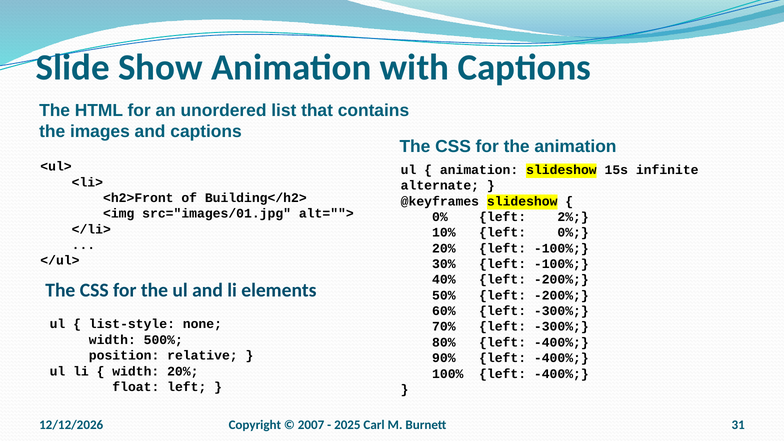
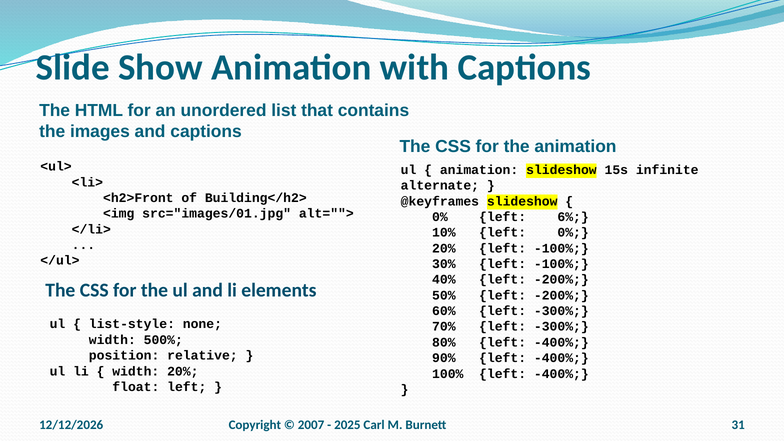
2%: 2% -> 6%
